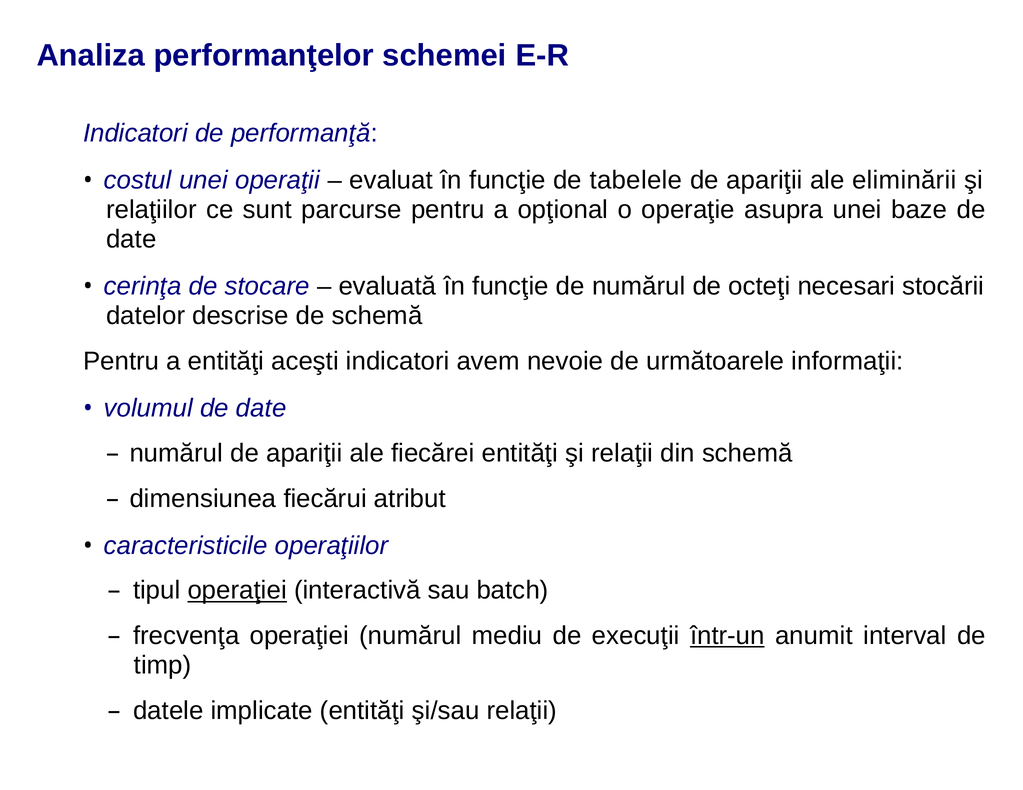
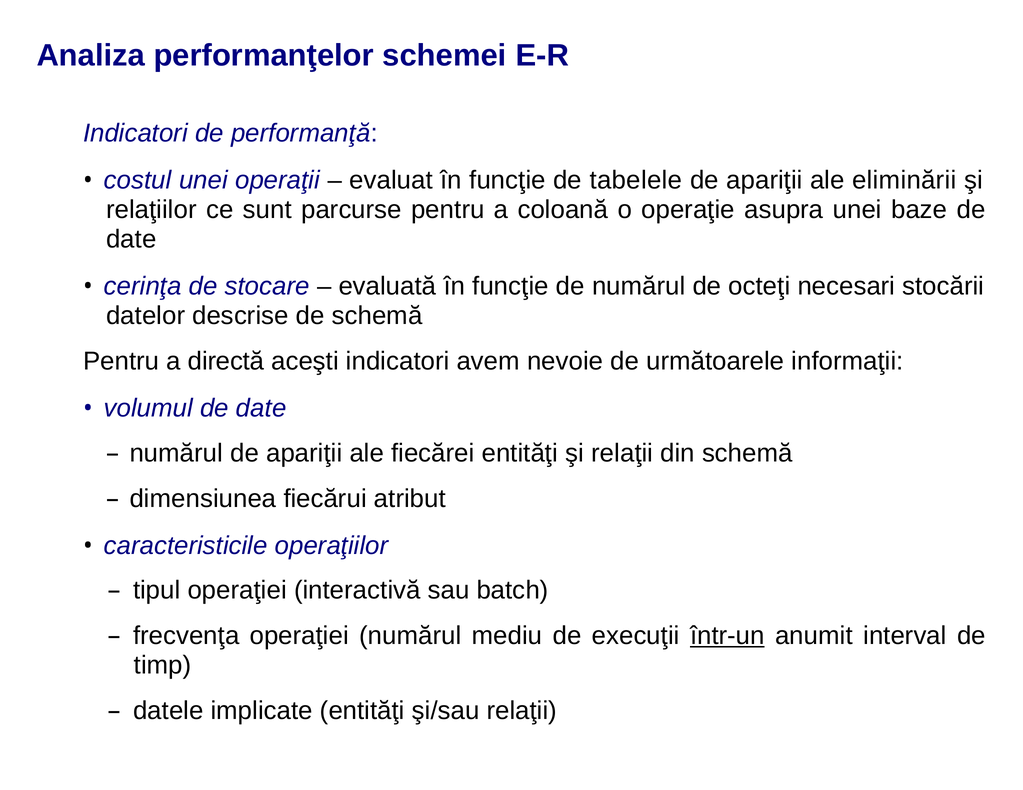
opţional: opţional -> coloană
a entităţi: entităţi -> directă
operaţiei at (237, 591) underline: present -> none
